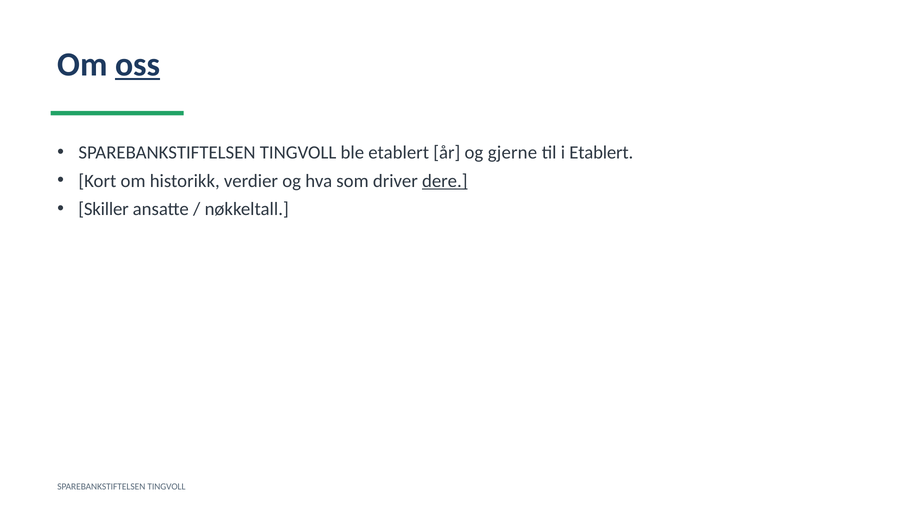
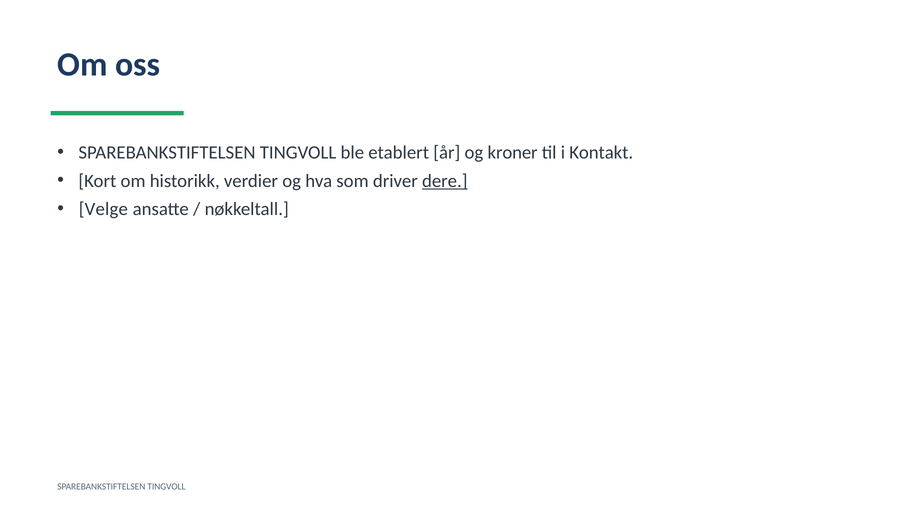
oss underline: present -> none
gjerne: gjerne -> kroner
i Etablert: Etablert -> Kontakt
Skiller: Skiller -> Velge
